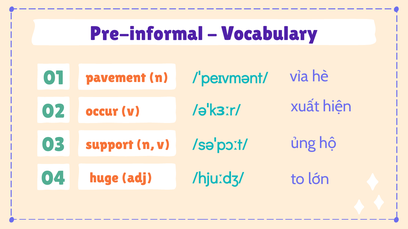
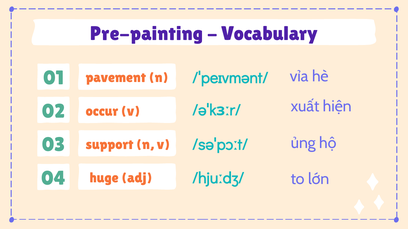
Pre-informal: Pre-informal -> Pre-painting
